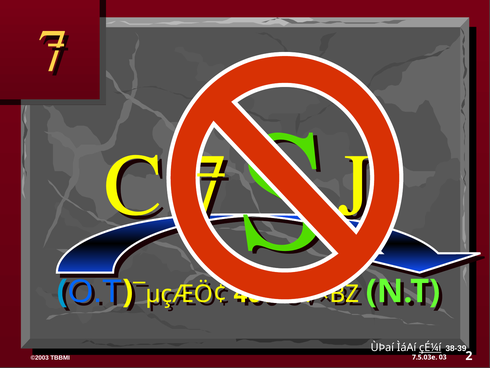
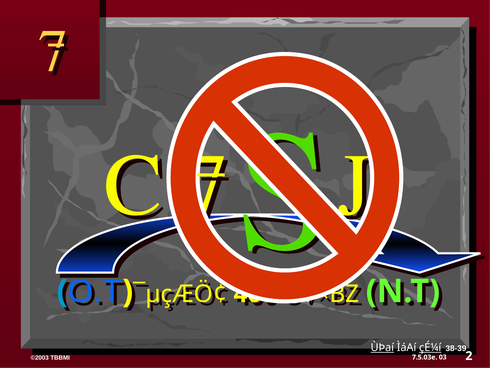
ÙÞaí underline: none -> present
